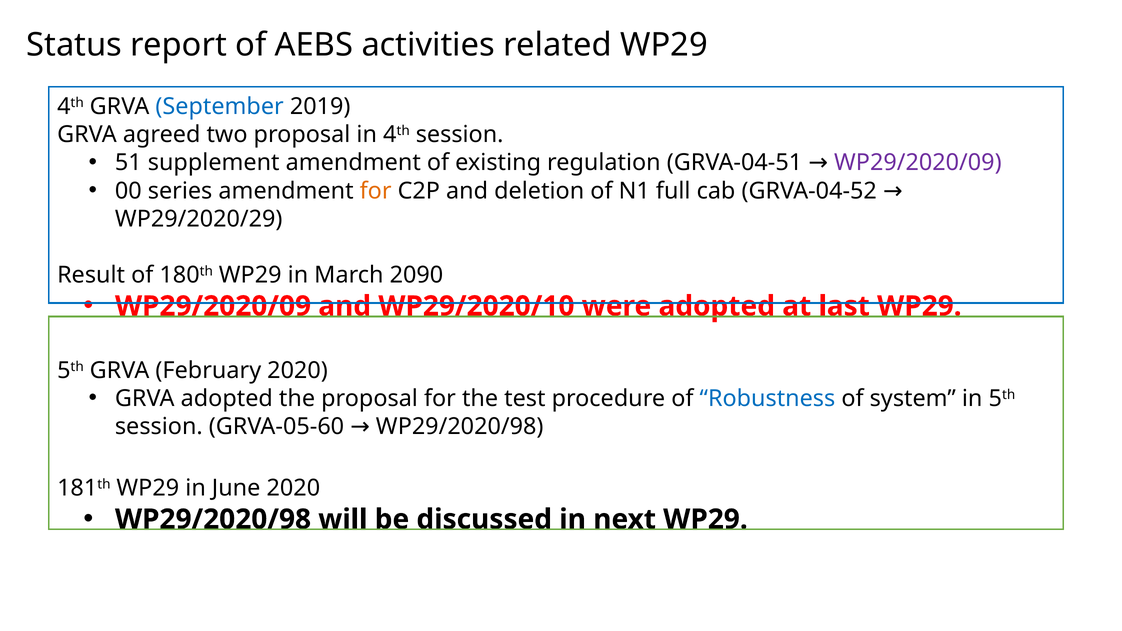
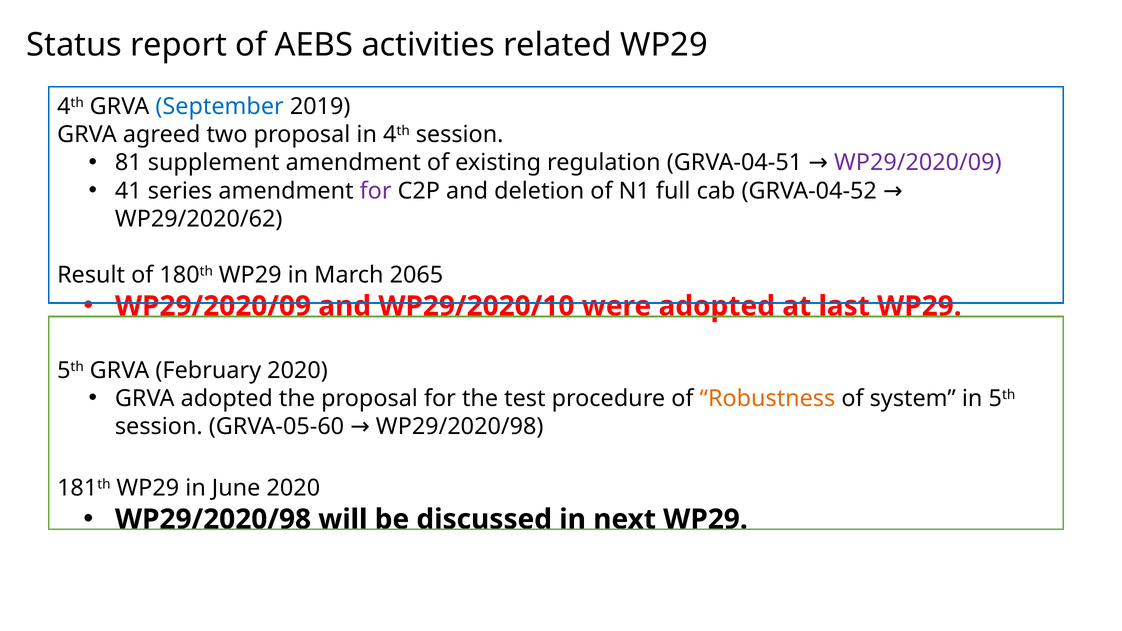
51: 51 -> 81
00: 00 -> 41
for at (376, 191) colour: orange -> purple
WP29/2020/29: WP29/2020/29 -> WP29/2020/62
2090: 2090 -> 2065
Robustness colour: blue -> orange
